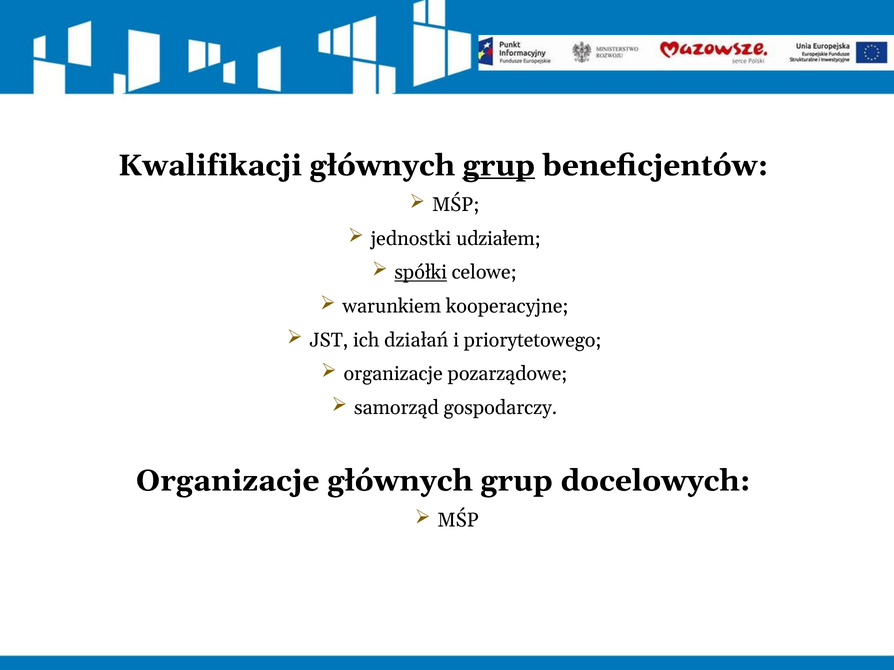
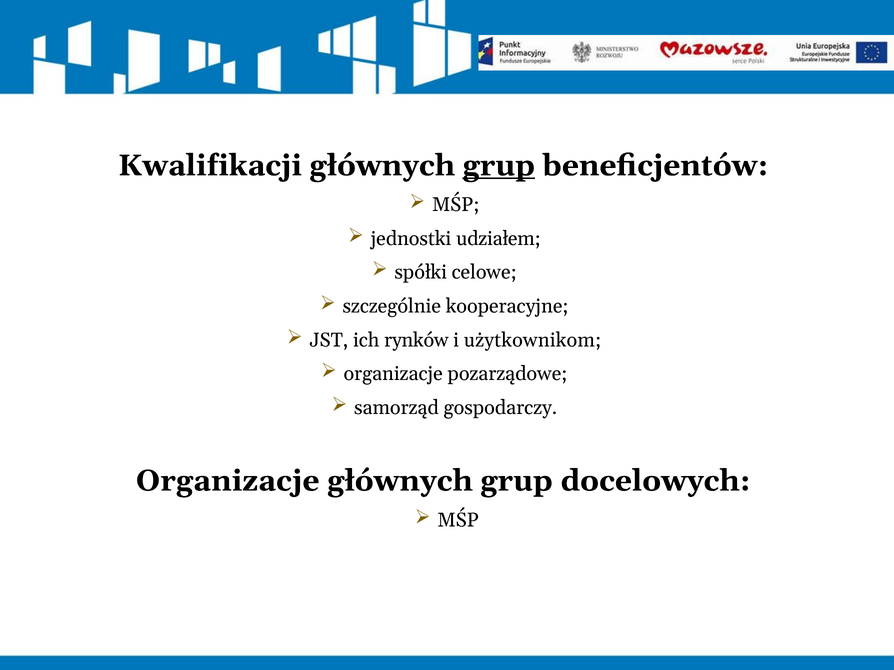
spółki underline: present -> none
warunkiem: warunkiem -> szczególnie
działań: działań -> rynków
priorytetowego: priorytetowego -> użytkownikom
